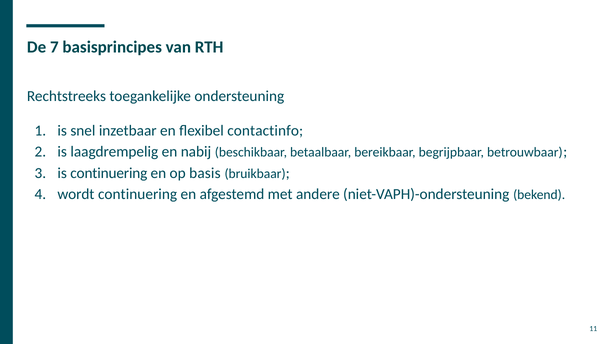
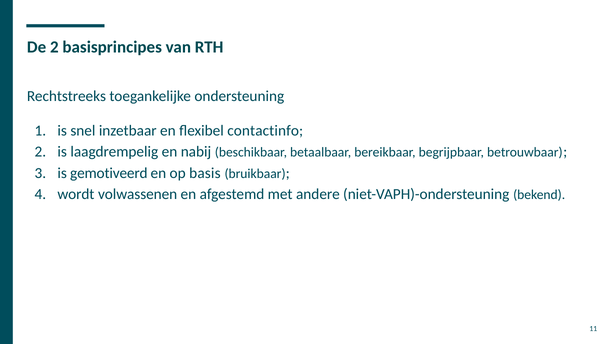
De 7: 7 -> 2
is continuering: continuering -> gemotiveerd
wordt continuering: continuering -> volwassenen
